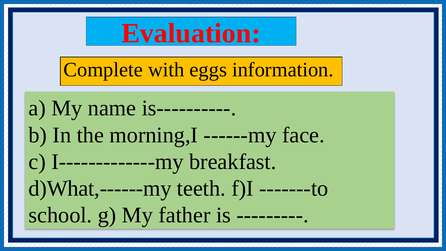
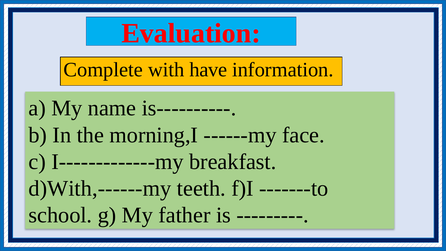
eggs: eggs -> have
d)What,------my: d)What,------my -> d)With,------my
